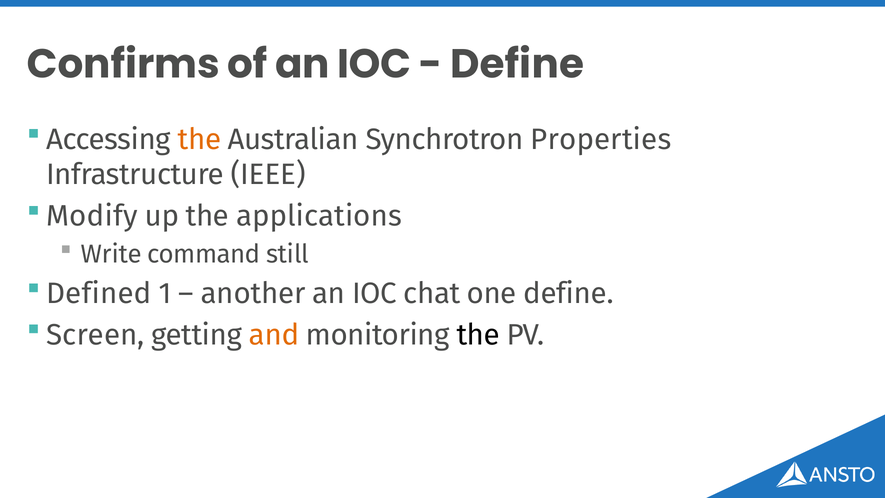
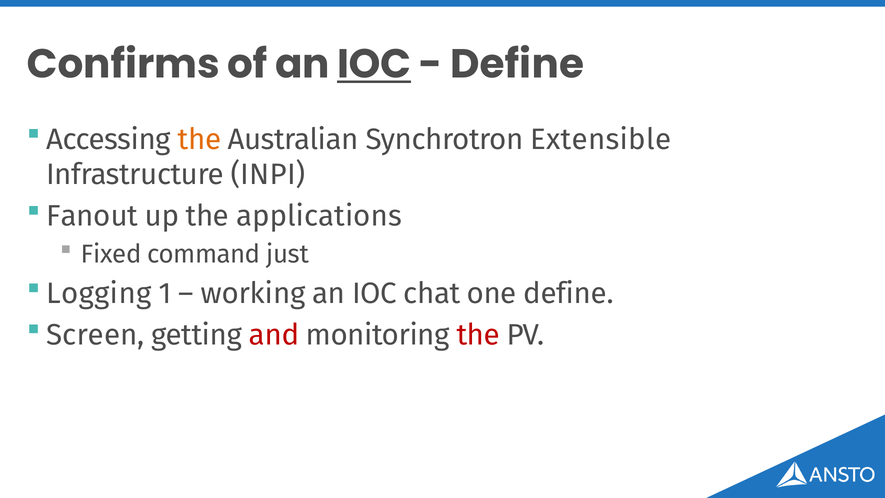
IOC at (374, 64) underline: none -> present
Properties: Properties -> Extensible
IEEE: IEEE -> INPI
Modify: Modify -> Fanout
Write: Write -> Fixed
still: still -> just
Defined: Defined -> Logging
another: another -> working
and colour: orange -> red
the at (478, 335) colour: black -> red
